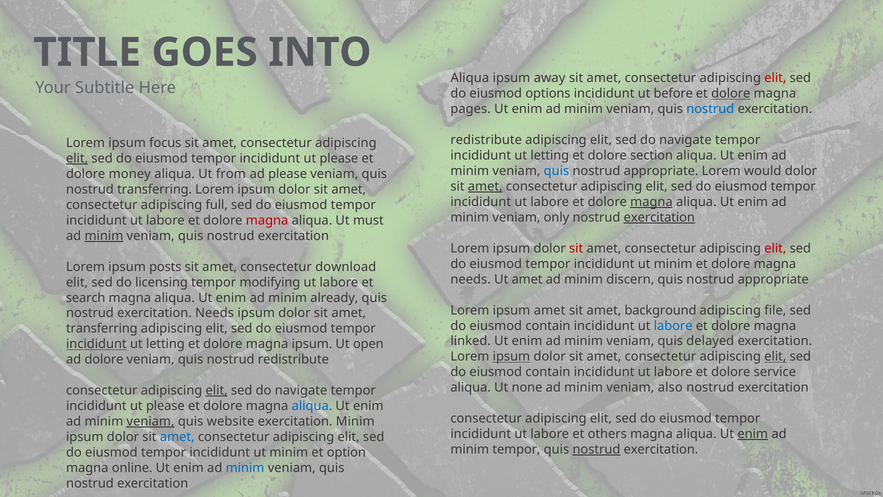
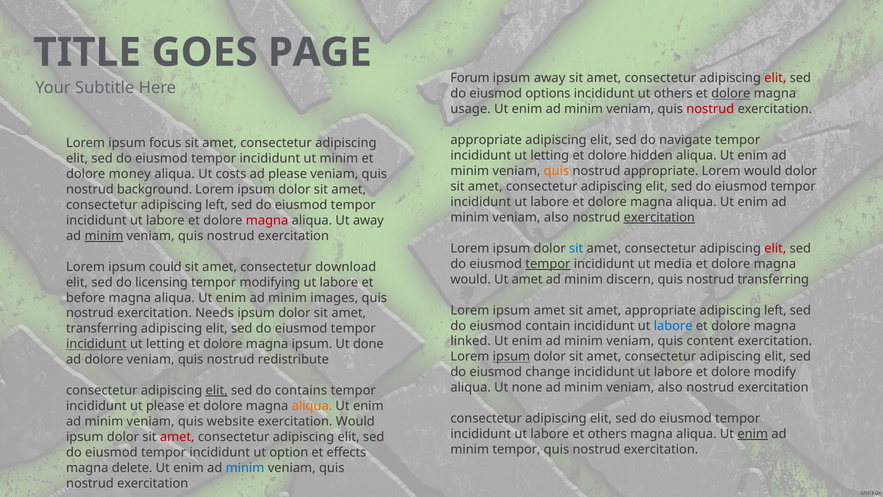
INTO: INTO -> PAGE
Aliqua at (470, 78): Aliqua -> Forum
ut before: before -> others
pages: pages -> usage
nostrud at (710, 109) colour: blue -> red
redistribute at (486, 140): redistribute -> appropriate
section: section -> hidden
elit at (77, 158) underline: present -> none
please at (339, 158): please -> minim
quis at (556, 171) colour: blue -> orange
from: from -> costs
amet at (485, 186) underline: present -> none
nostrud transferring: transferring -> background
magna at (651, 202) underline: present -> none
consectetur adipiscing full: full -> left
only at (556, 217): only -> also
Ut must: must -> away
sit at (576, 248) colour: red -> blue
tempor at (548, 264) underline: none -> present
minim at (673, 264): minim -> media
posts: posts -> could
needs at (471, 279): needs -> would
appropriate at (773, 279): appropriate -> transferring
search: search -> before
already: already -> images
amet background: background -> appropriate
file at (775, 310): file -> left
delayed: delayed -> content
open: open -> done
elit at (775, 356) underline: present -> none
contain at (548, 372): contain -> change
service: service -> modify
navigate at (301, 390): navigate -> contains
aliqua at (312, 406) colour: blue -> orange
veniam at (151, 421) underline: present -> none
exercitation Minim: Minim -> Would
amet at (177, 437) colour: blue -> red
nostrud at (596, 449) underline: present -> none
minim at (289, 452): minim -> option
option: option -> effects
online: online -> delete
